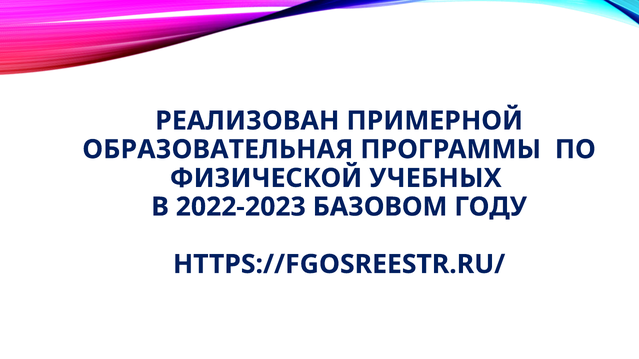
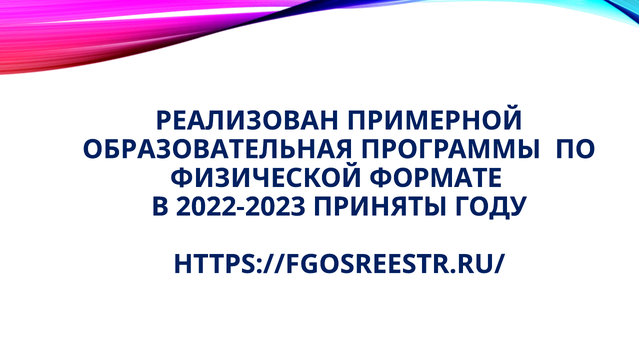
УЧЕБНЫХ: УЧЕБНЫХ -> ФОРМАТЕ
БАЗОВОМ: БАЗОВОМ -> ПРИНЯТЫ
